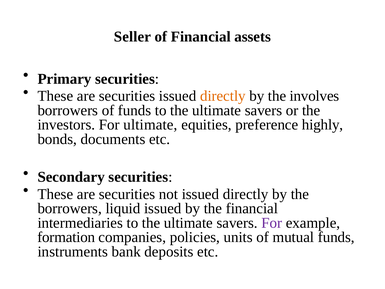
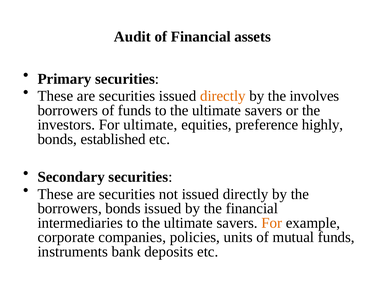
Seller: Seller -> Audit
documents: documents -> established
borrowers liquid: liquid -> bonds
For at (272, 223) colour: purple -> orange
formation: formation -> corporate
